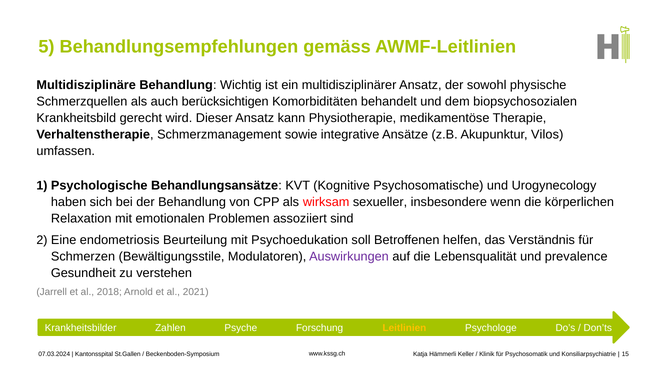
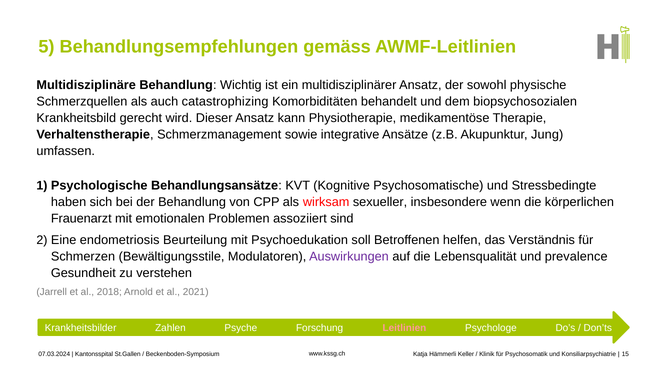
berücksichtigen: berücksichtigen -> catastrophizing
Vilos: Vilos -> Jung
Urogynecology: Urogynecology -> Stressbedingte
Relaxation: Relaxation -> Frauenarzt
Leitlinien colour: yellow -> pink
